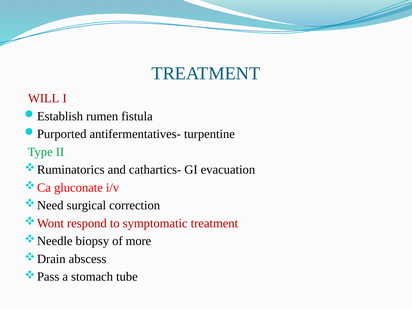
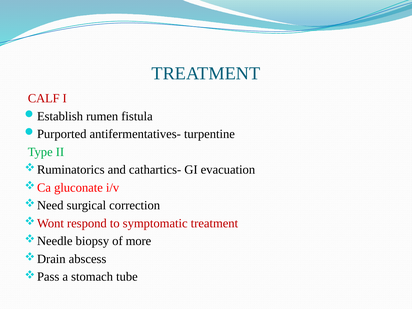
WILL: WILL -> CALF
